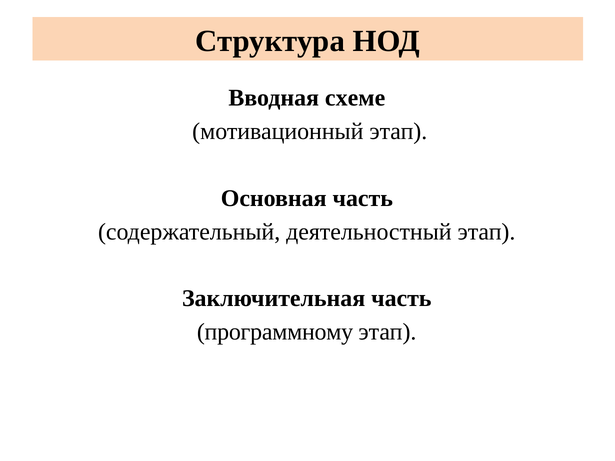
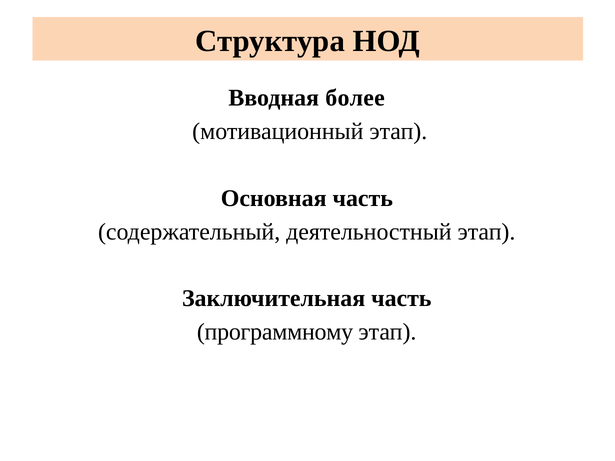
схеме: схеме -> более
